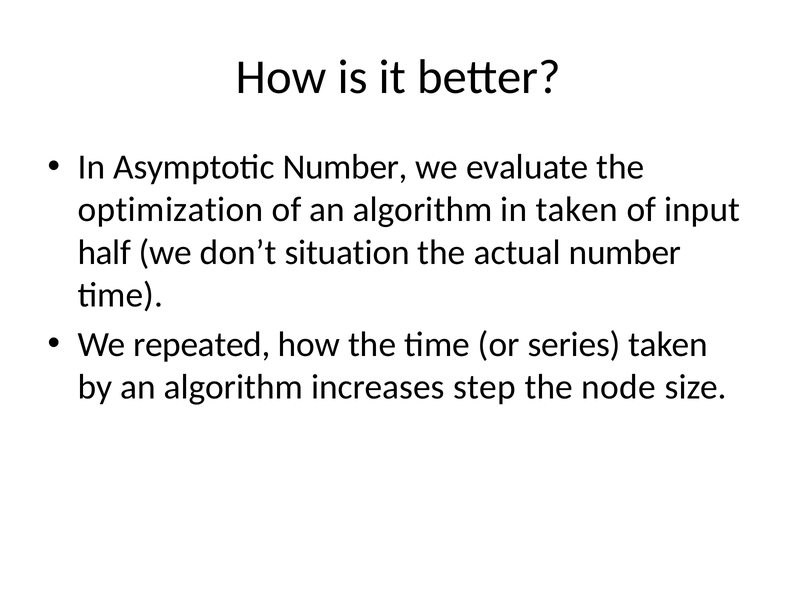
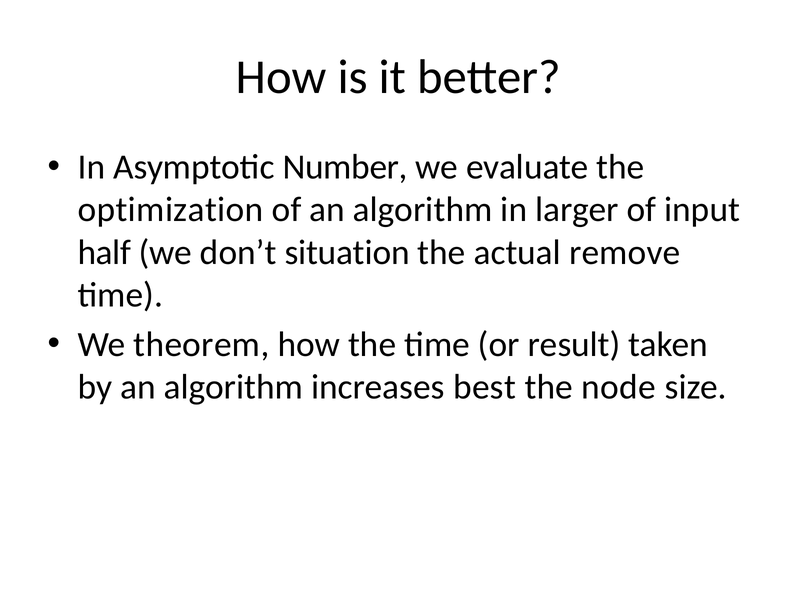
in taken: taken -> larger
actual number: number -> remove
repeated: repeated -> theorem
series: series -> result
step: step -> best
